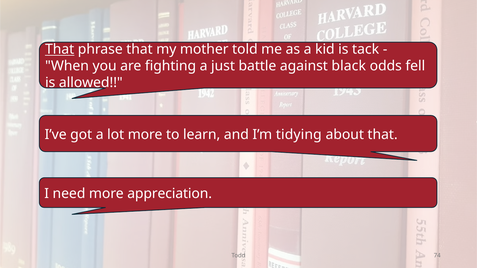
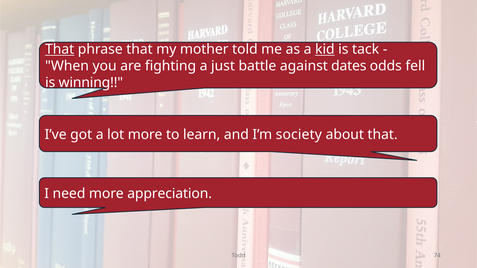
kid underline: none -> present
black: black -> dates
allowed: allowed -> winning
tidying: tidying -> society
